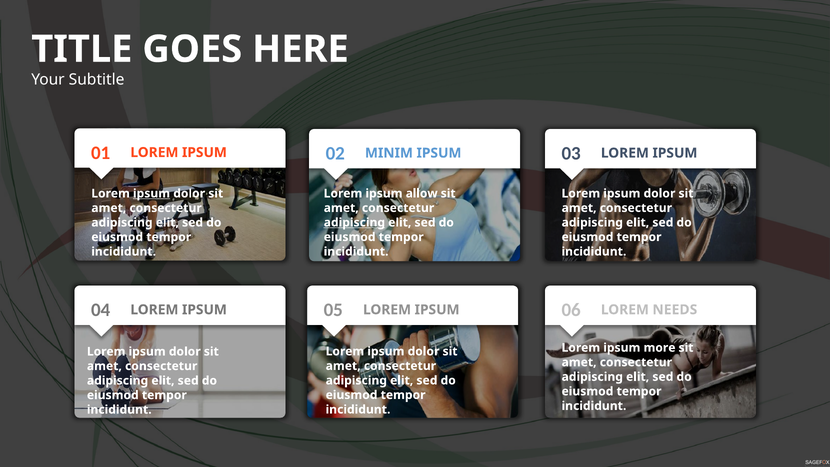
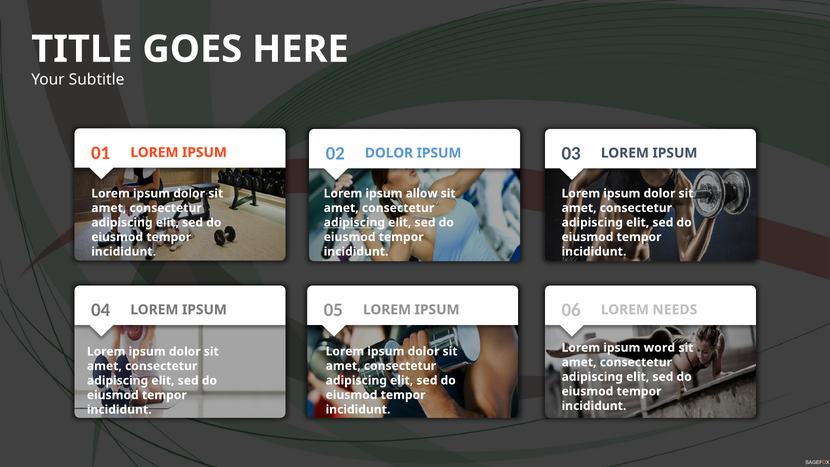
02 MINIM: MINIM -> DOLOR
ipsum at (152, 193) underline: present -> none
more: more -> word
